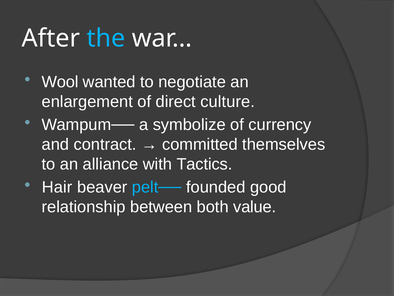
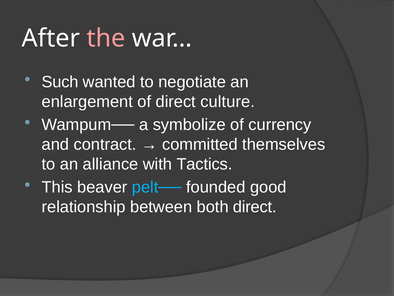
the colour: light blue -> pink
Wool: Wool -> Such
Hair: Hair -> This
both value: value -> direct
